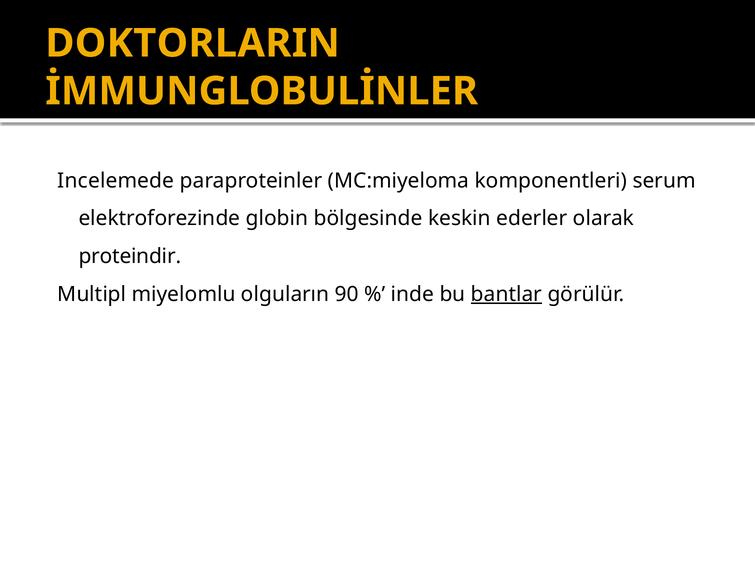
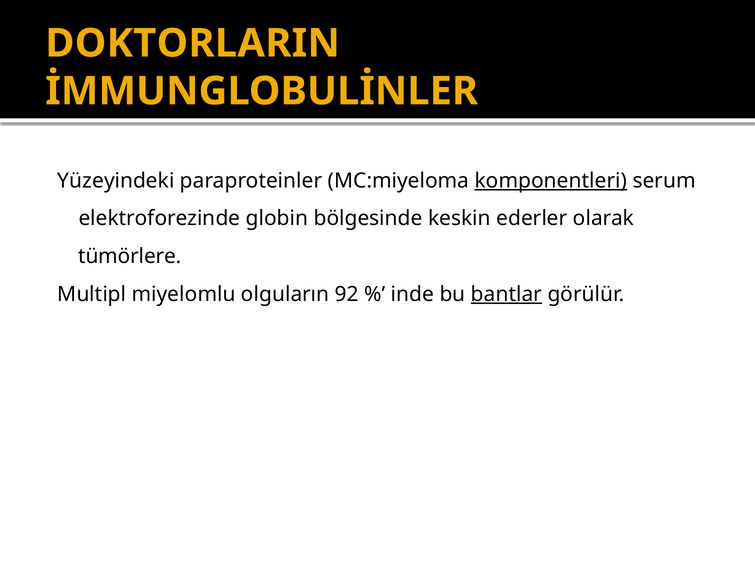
Incelemede: Incelemede -> Yüzeyindeki
komponentleri underline: none -> present
proteindir: proteindir -> tümörlere
90: 90 -> 92
